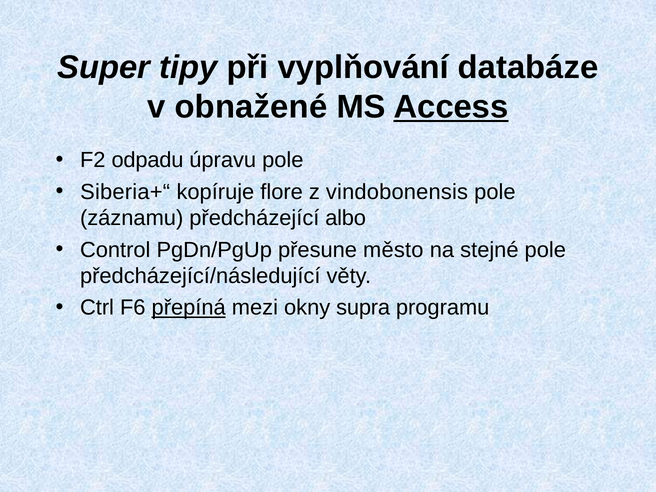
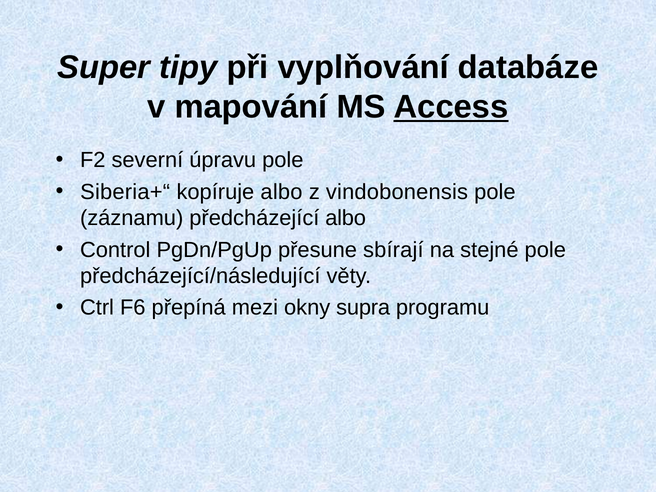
obnažené: obnažené -> mapování
odpadu: odpadu -> severní
kopíruje flore: flore -> albo
město: město -> sbírají
přepíná underline: present -> none
